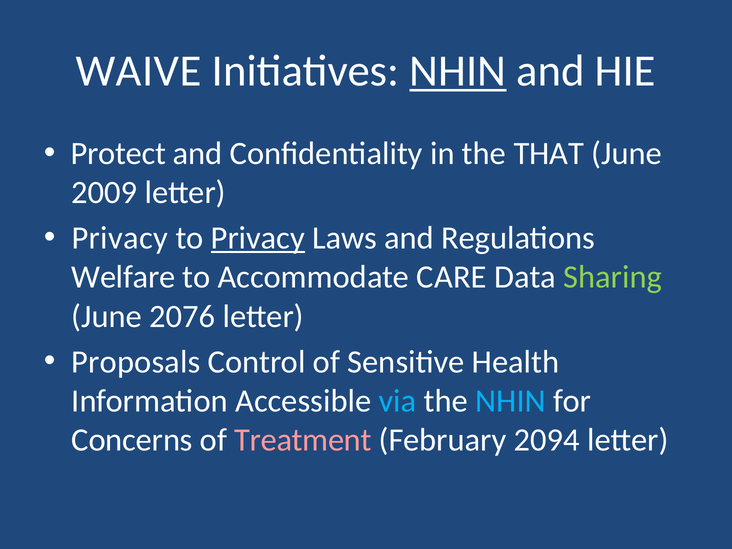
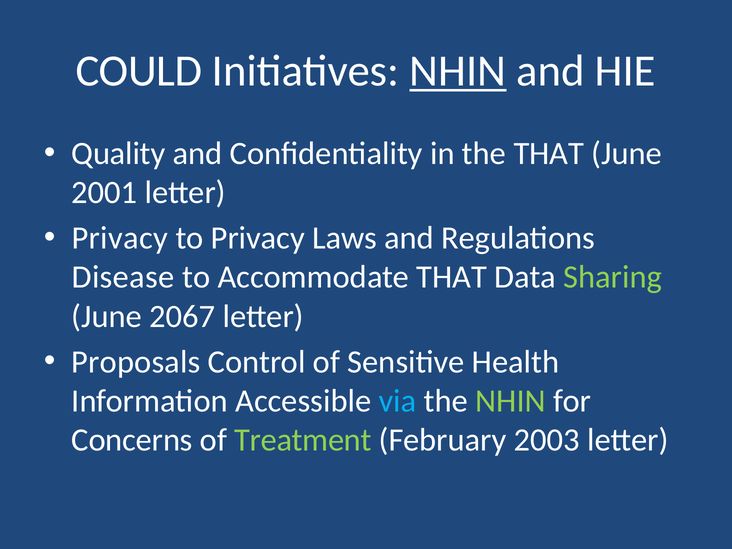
WAIVE: WAIVE -> COULD
Protect: Protect -> Quality
2009: 2009 -> 2001
Privacy at (258, 238) underline: present -> none
Welfare: Welfare -> Disease
Accommodate CARE: CARE -> THAT
2076: 2076 -> 2067
NHIN at (511, 401) colour: light blue -> light green
Treatment colour: pink -> light green
2094: 2094 -> 2003
